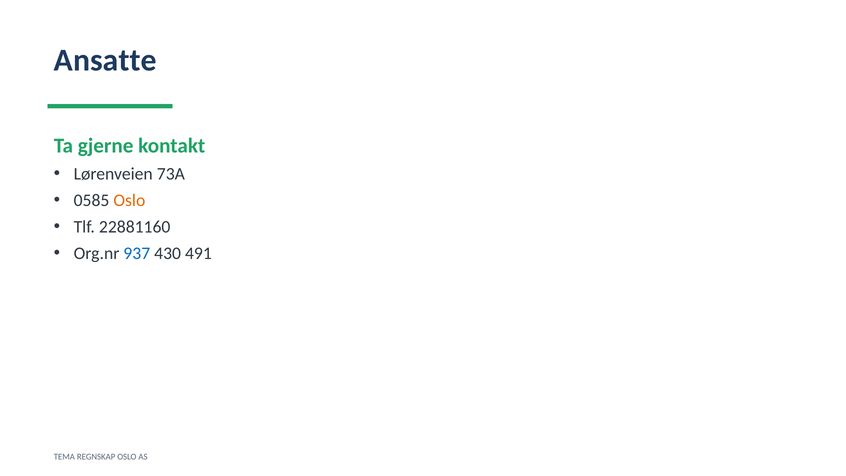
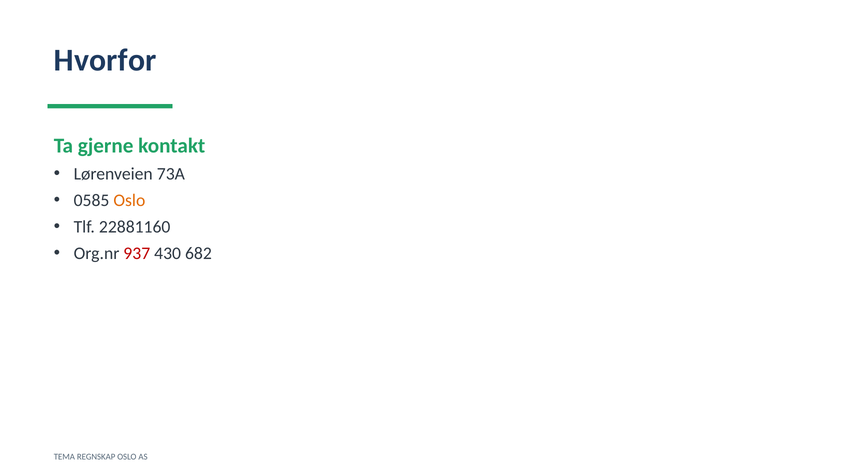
Ansatte: Ansatte -> Hvorfor
937 colour: blue -> red
491: 491 -> 682
